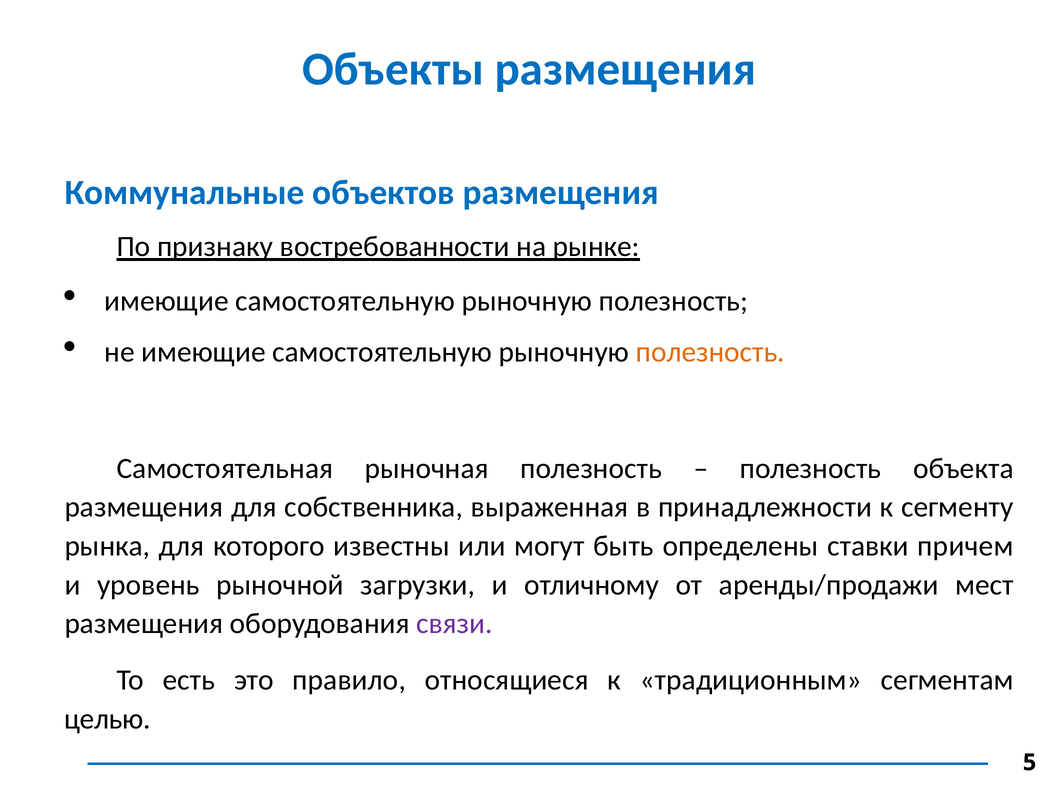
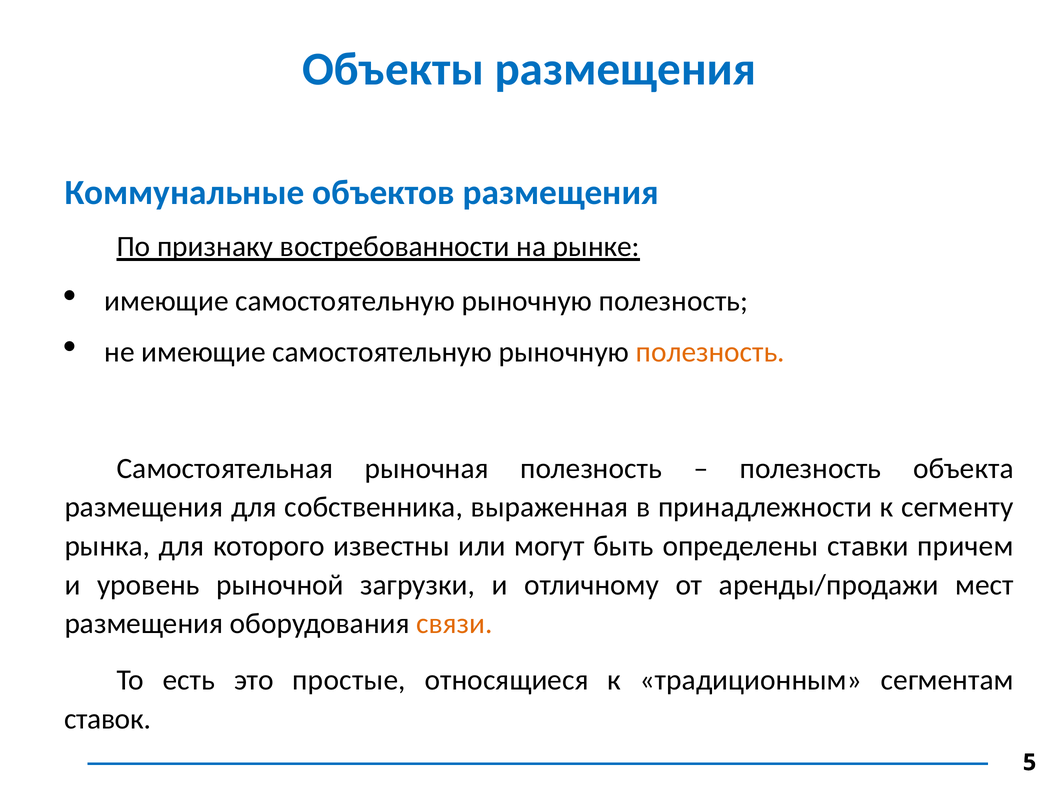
связи colour: purple -> orange
правило: правило -> простые
целью: целью -> ставок
